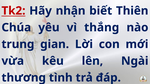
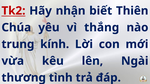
gian: gian -> kính
